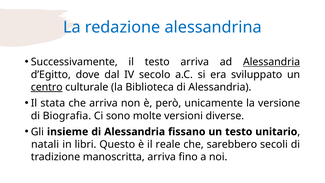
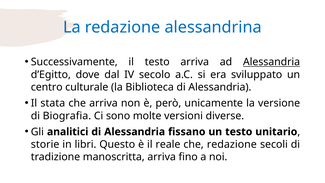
centro underline: present -> none
insieme: insieme -> analitici
natali: natali -> storie
che sarebbero: sarebbero -> redazione
